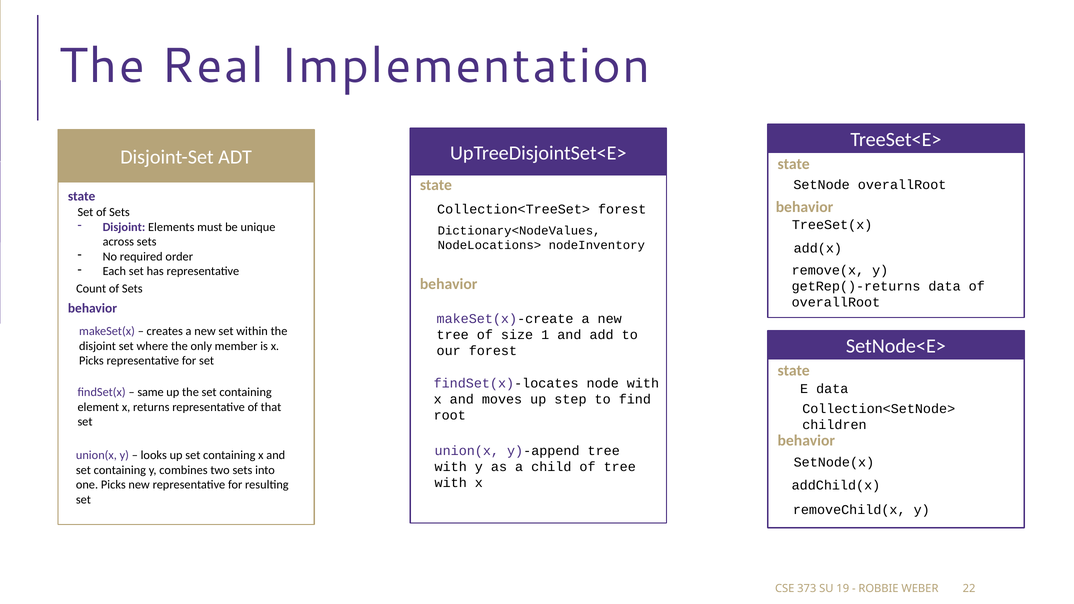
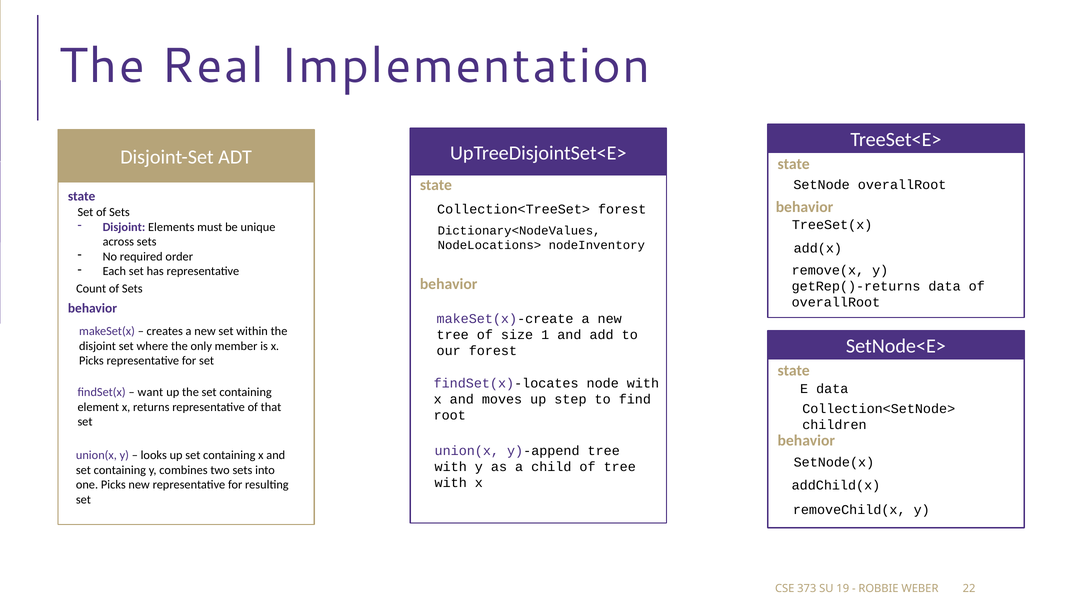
same: same -> want
